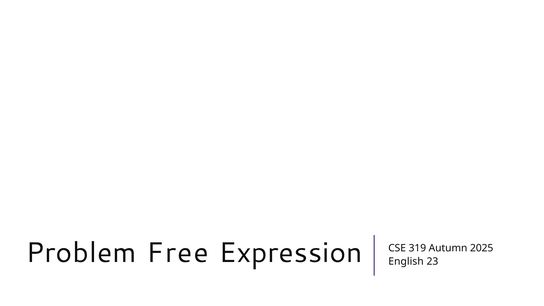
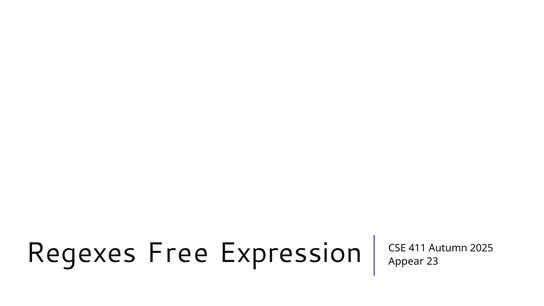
Problem: Problem -> Regexes
319: 319 -> 411
English: English -> Appear
